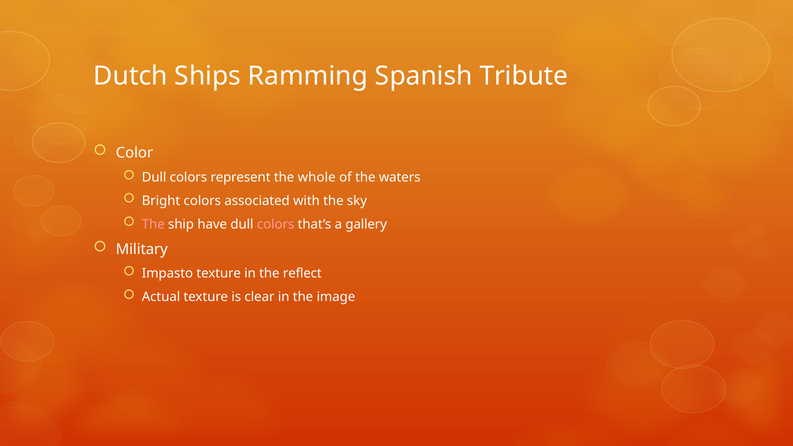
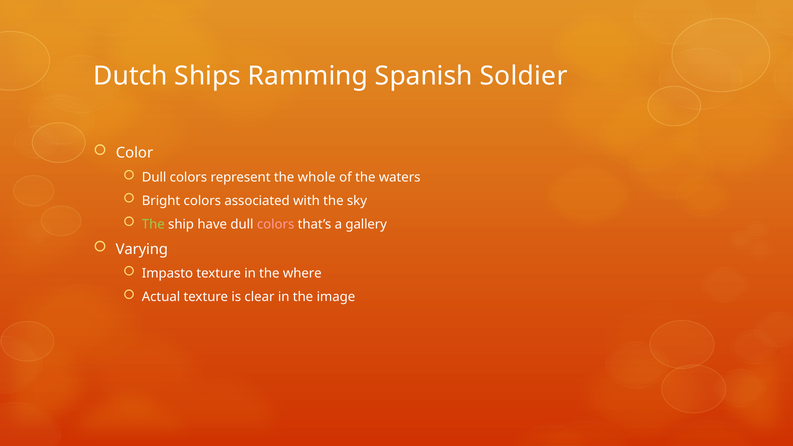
Tribute: Tribute -> Soldier
The at (153, 224) colour: pink -> light green
Military: Military -> Varying
reflect: reflect -> where
